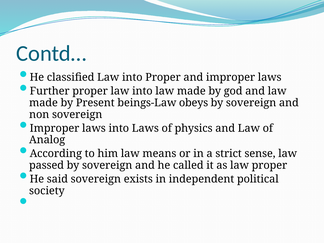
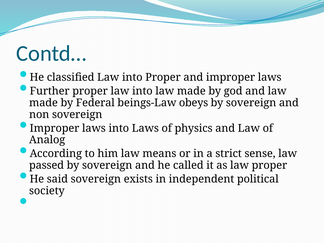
Present: Present -> Federal
